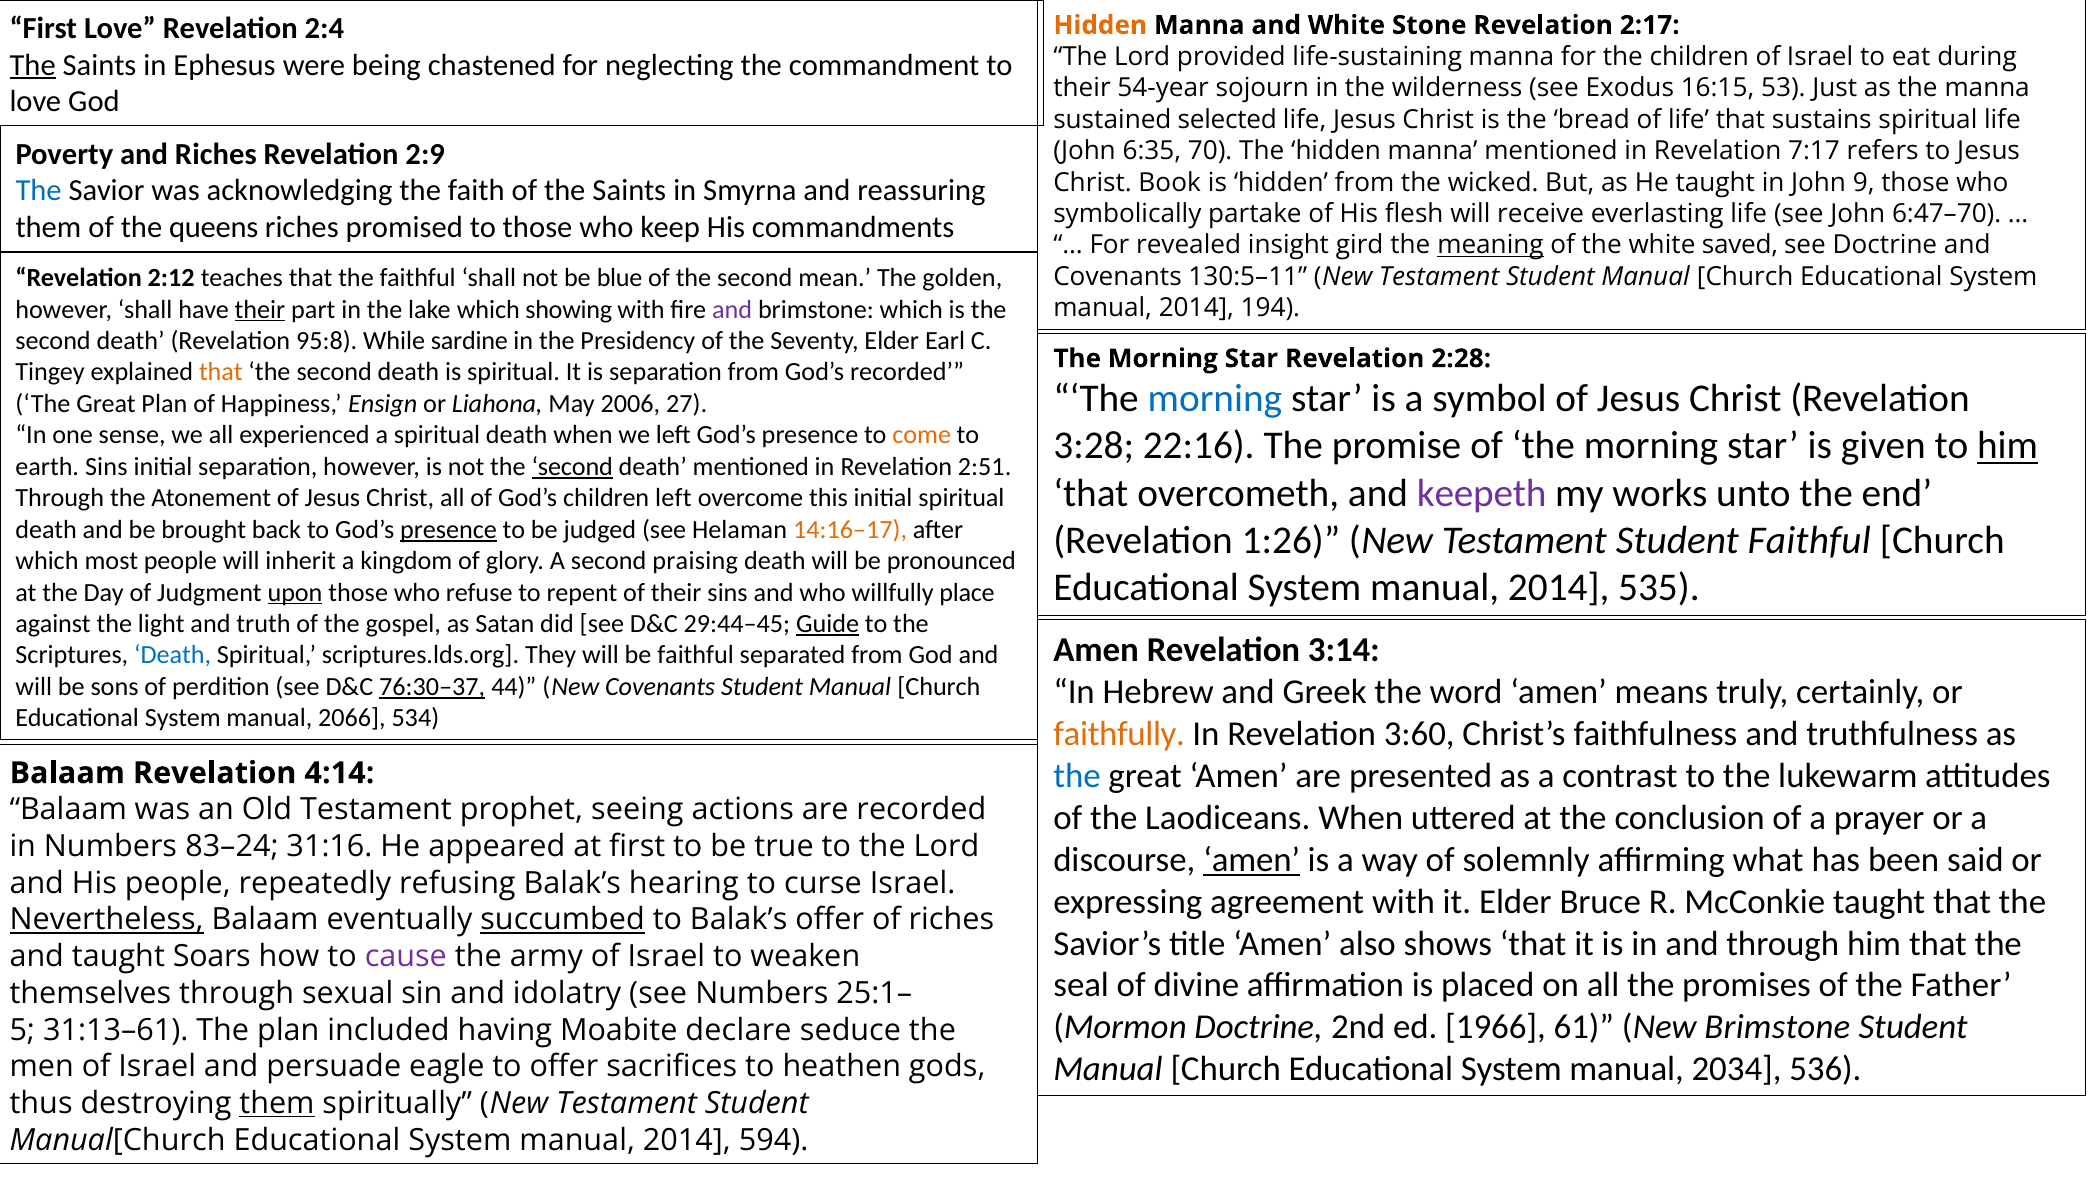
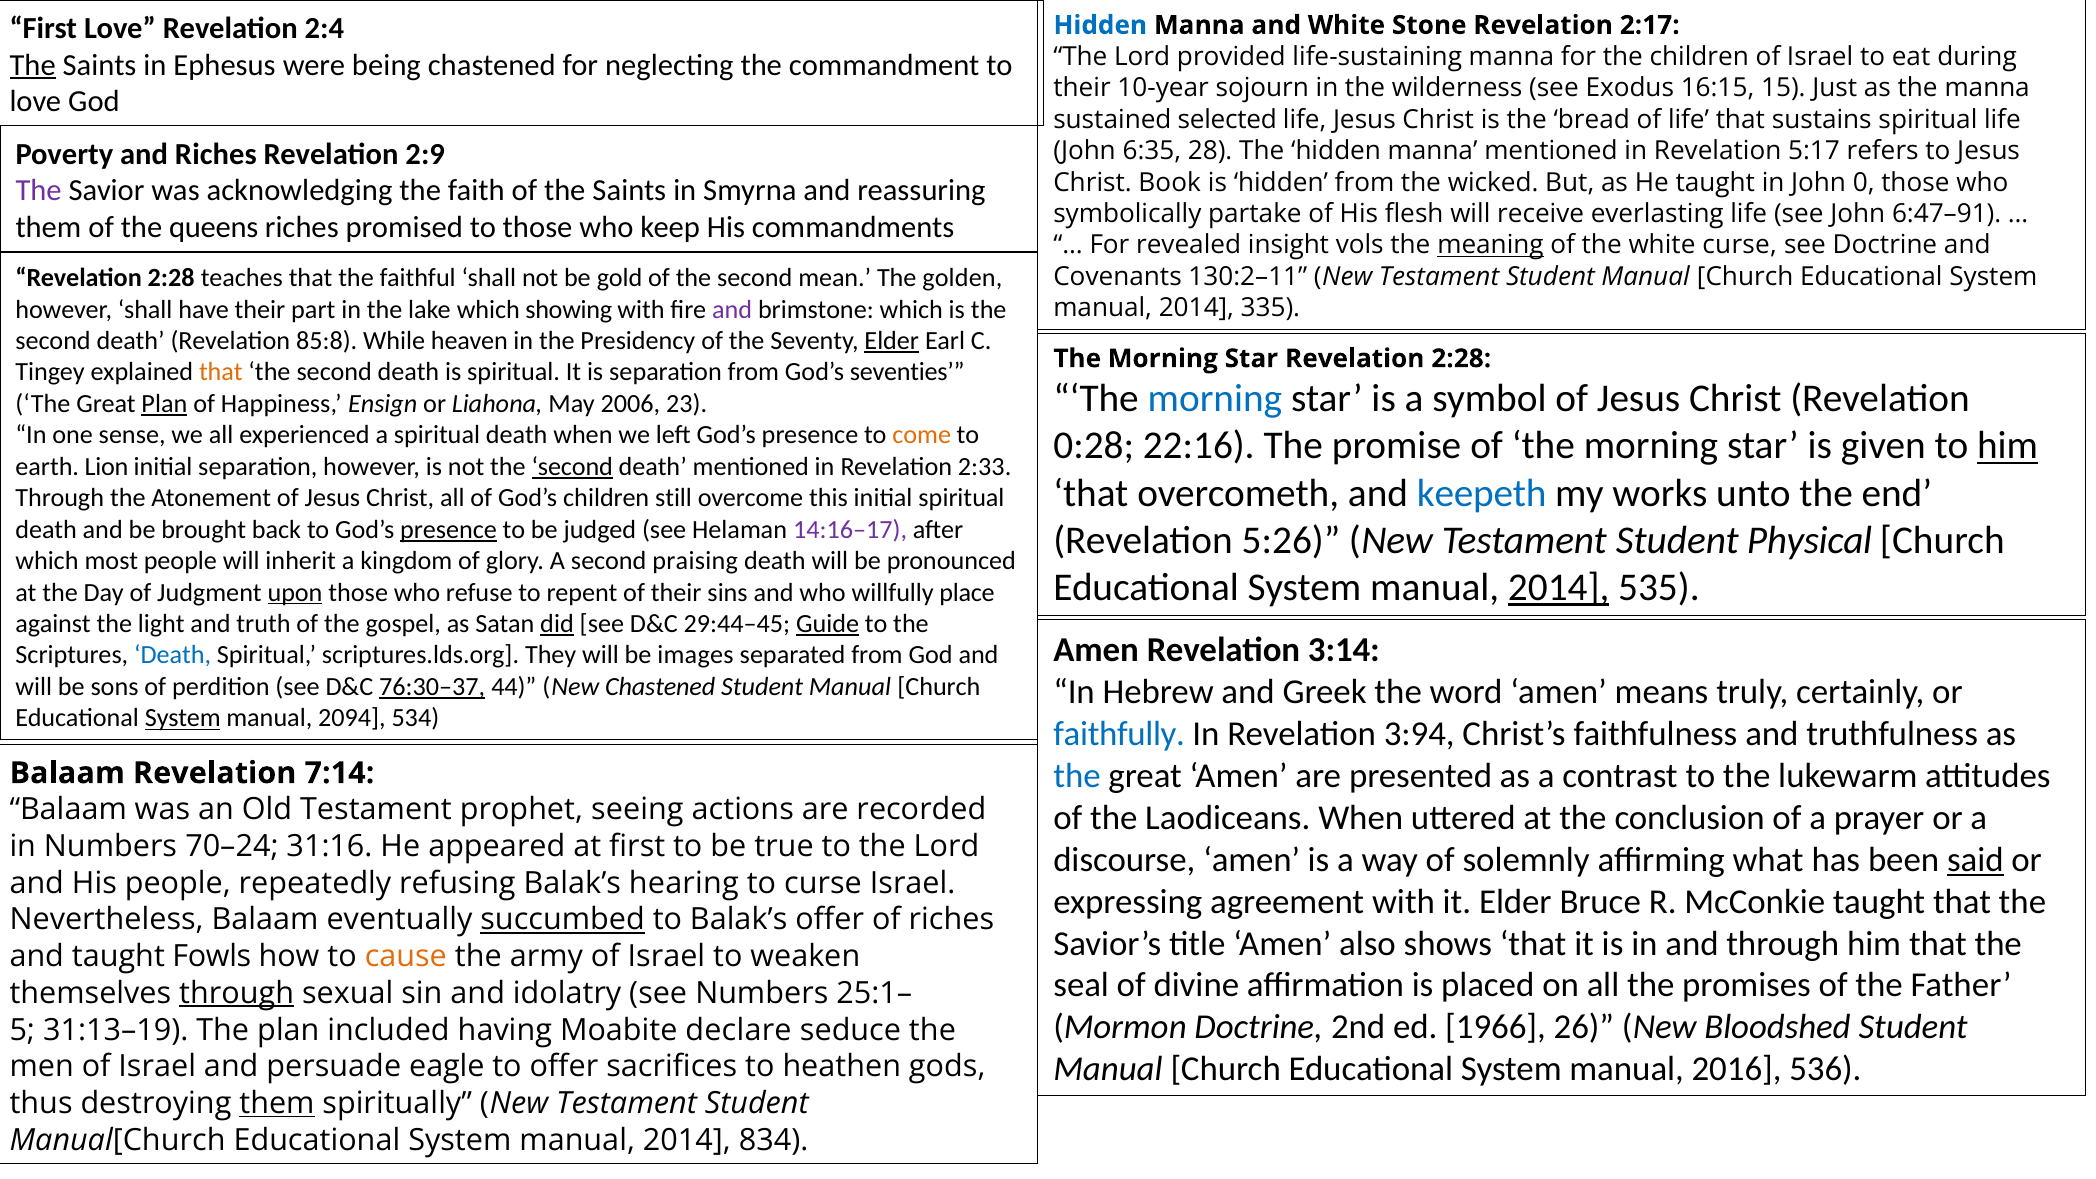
Hidden at (1100, 25) colour: orange -> blue
54-year: 54-year -> 10-year
53: 53 -> 15
70: 70 -> 28
7:17: 7:17 -> 5:17
9: 9 -> 0
The at (39, 191) colour: blue -> purple
6:47–70: 6:47–70 -> 6:47–91
gird: gird -> vols
white saved: saved -> curse
2:12 at (171, 278): 2:12 -> 2:28
blue: blue -> gold
130:5–11: 130:5–11 -> 130:2–11
their at (260, 309) underline: present -> none
194: 194 -> 335
95:8: 95:8 -> 85:8
sardine: sardine -> heaven
Elder at (892, 341) underline: none -> present
God’s recorded: recorded -> seventies
Plan at (164, 404) underline: none -> present
27: 27 -> 23
3:28: 3:28 -> 0:28
earth Sins: Sins -> Lion
2:51: 2:51 -> 2:33
keepeth colour: purple -> blue
children left: left -> still
14:16–17 colour: orange -> purple
1:26: 1:26 -> 5:26
Student Faithful: Faithful -> Physical
2014 at (1559, 587) underline: none -> present
did underline: none -> present
be faithful: faithful -> images
New Covenants: Covenants -> Chastened
System at (183, 718) underline: none -> present
2066: 2066 -> 2094
faithfully colour: orange -> blue
3:60: 3:60 -> 3:94
4:14: 4:14 -> 7:14
83–24: 83–24 -> 70–24
amen at (1252, 860) underline: present -> none
said underline: none -> present
Nevertheless underline: present -> none
Soars: Soars -> Fowls
cause colour: purple -> orange
through at (237, 993) underline: none -> present
61: 61 -> 26
New Brimstone: Brimstone -> Bloodshed
31:13–61: 31:13–61 -> 31:13–19
2034: 2034 -> 2016
594: 594 -> 834
